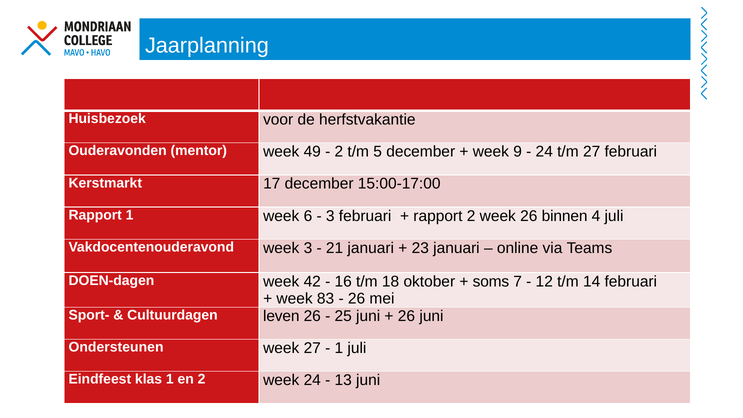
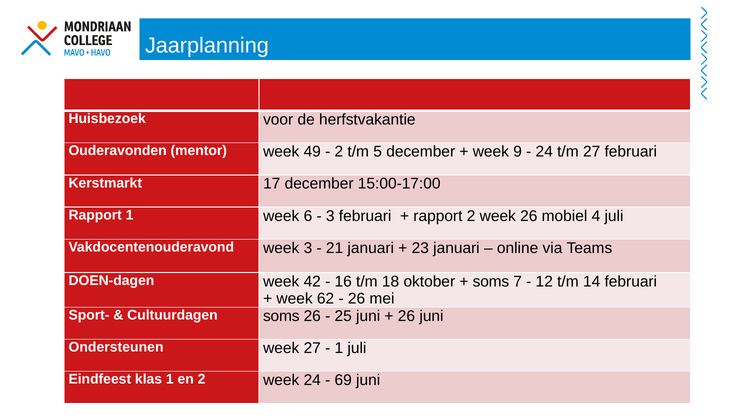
binnen: binnen -> mobiel
83: 83 -> 62
Cultuurdagen leven: leven -> soms
13: 13 -> 69
